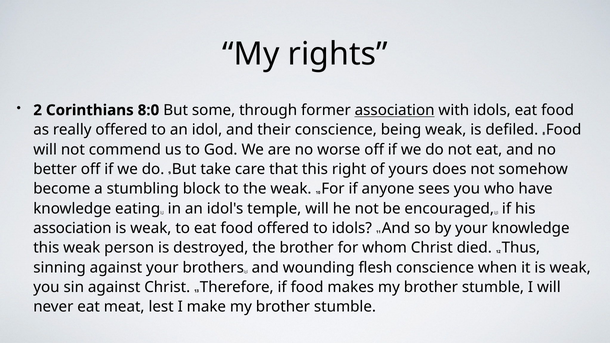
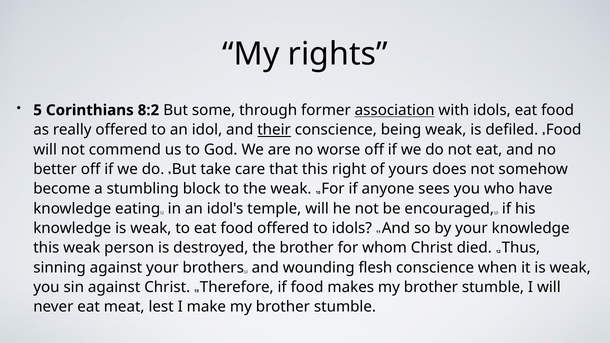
2: 2 -> 5
8:0: 8:0 -> 8:2
their underline: none -> present
association at (72, 228): association -> knowledge
